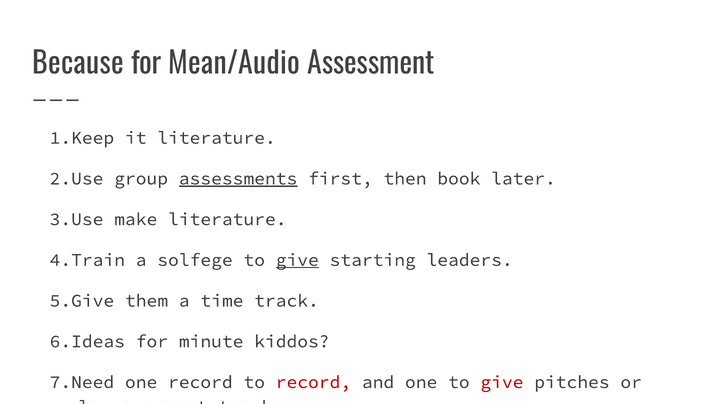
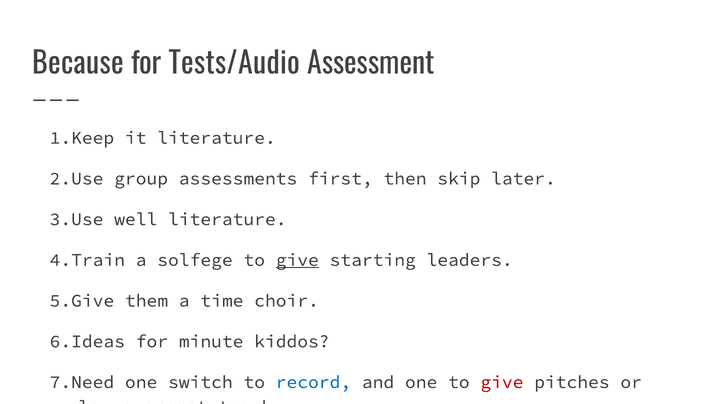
Mean/Audio: Mean/Audio -> Tests/Audio
assessments underline: present -> none
book: book -> skip
make: make -> well
time track: track -> choir
one record: record -> switch
record at (313, 382) colour: red -> blue
